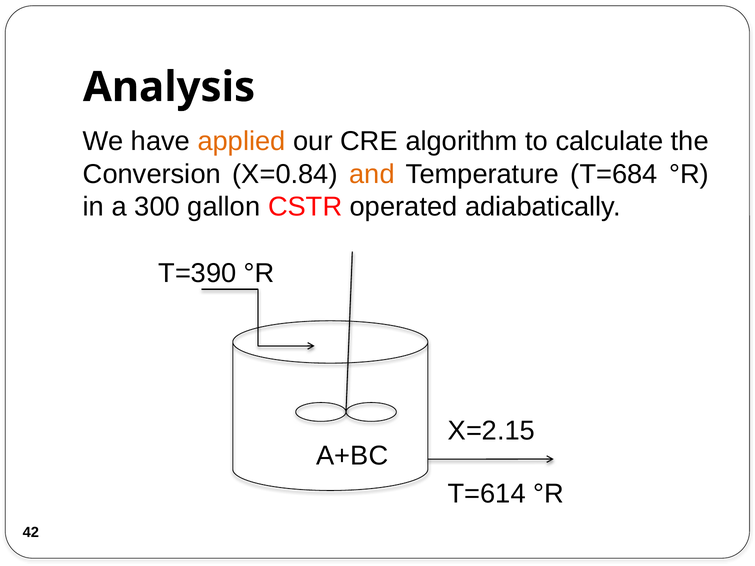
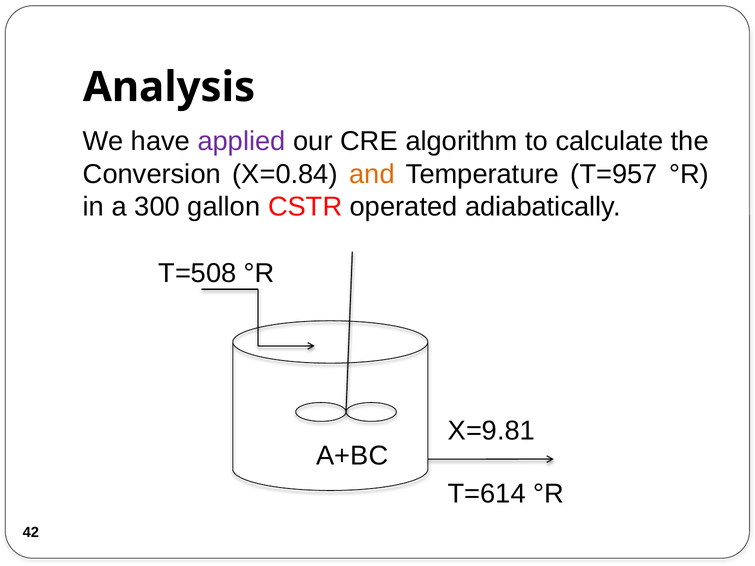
applied colour: orange -> purple
T=684: T=684 -> T=957
T=390: T=390 -> T=508
X=2.15: X=2.15 -> X=9.81
